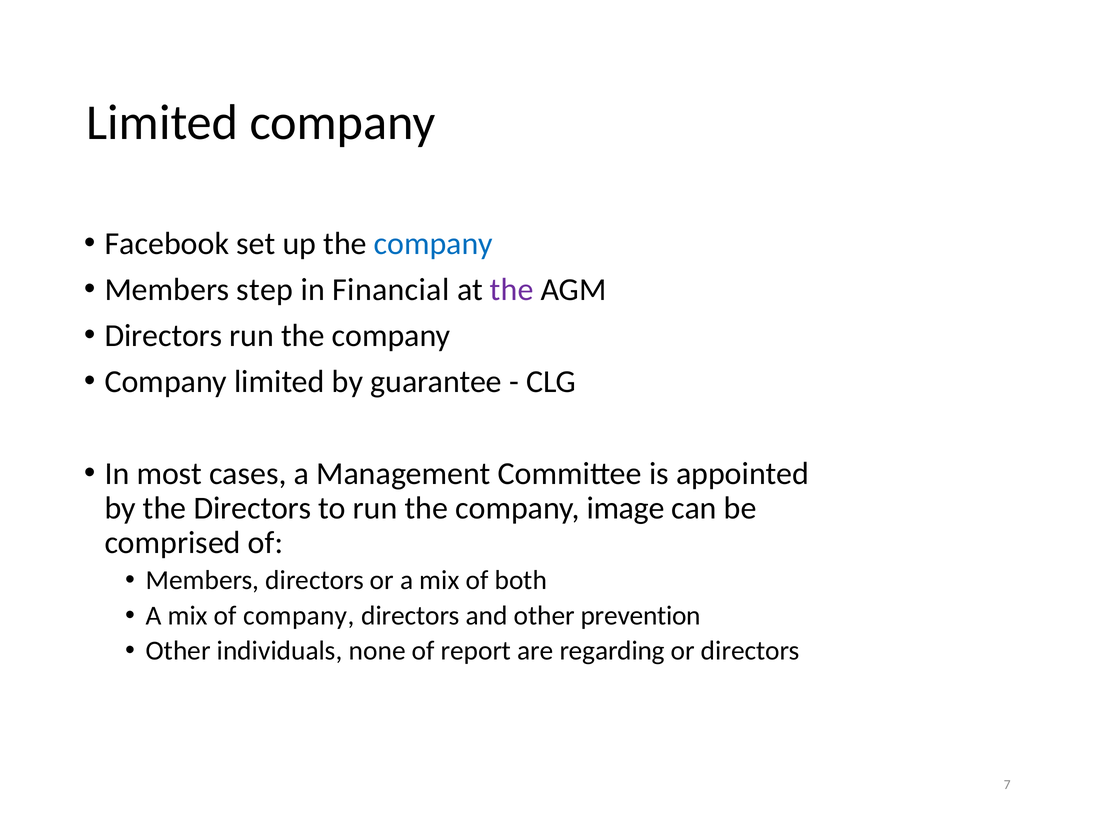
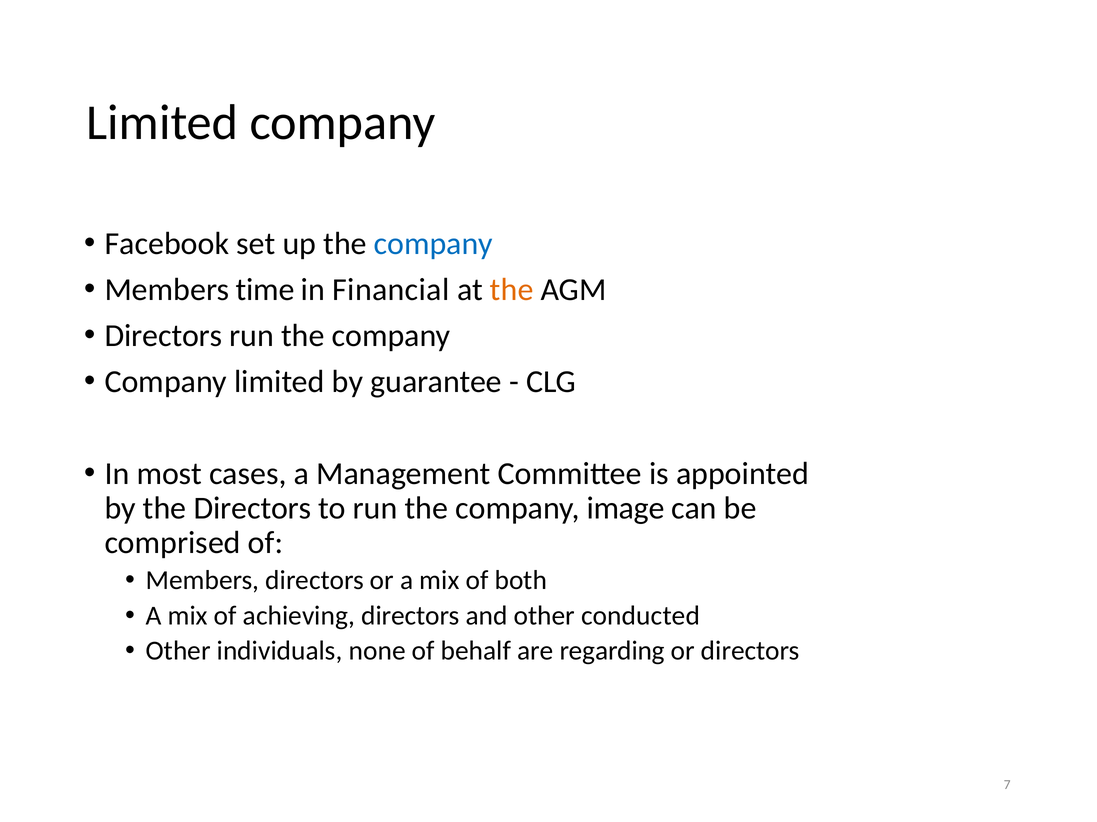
step: step -> time
the at (512, 290) colour: purple -> orange
of company: company -> achieving
prevention: prevention -> conducted
report: report -> behalf
